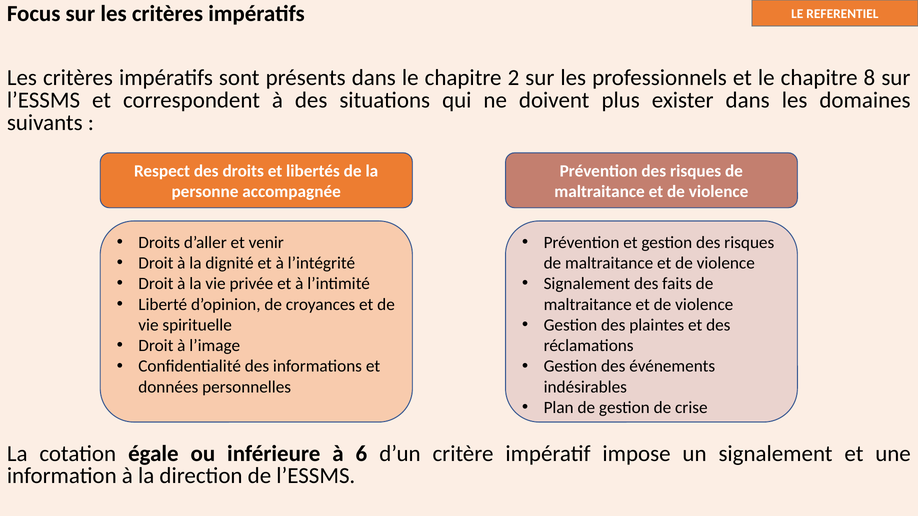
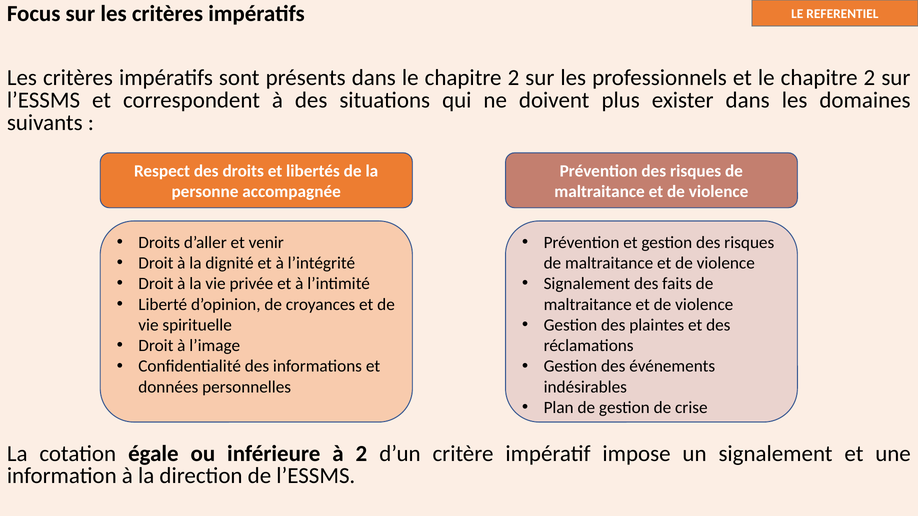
et le chapitre 8: 8 -> 2
à 6: 6 -> 2
